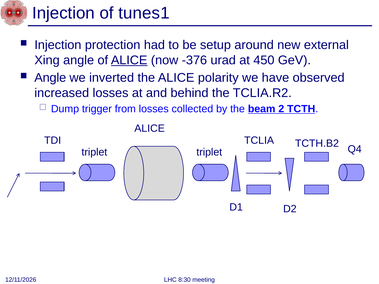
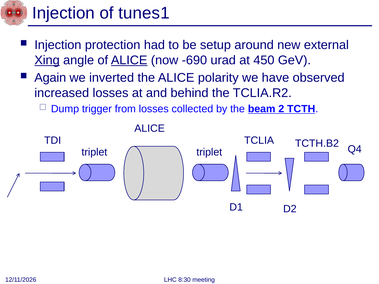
Xing underline: none -> present
-376: -376 -> -690
Angle at (50, 78): Angle -> Again
